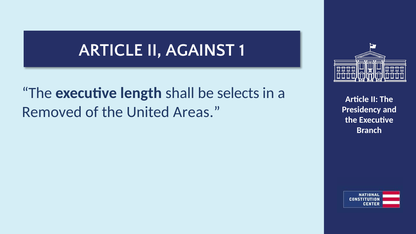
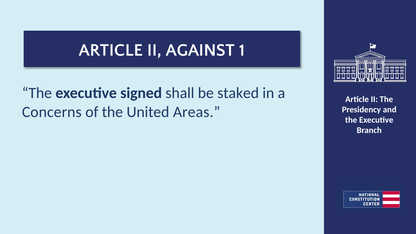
length: length -> signed
selects: selects -> staked
Removed: Removed -> Concerns
